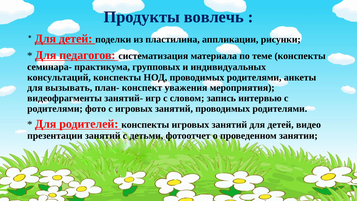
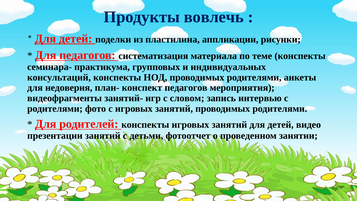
вызывать: вызывать -> недоверия
конспект уважения: уважения -> педагогов
